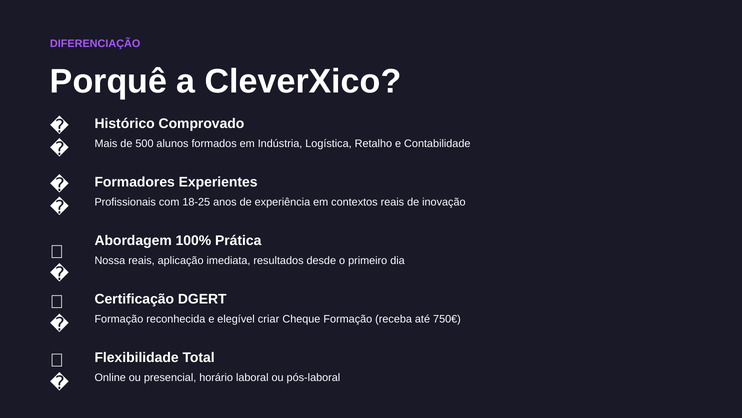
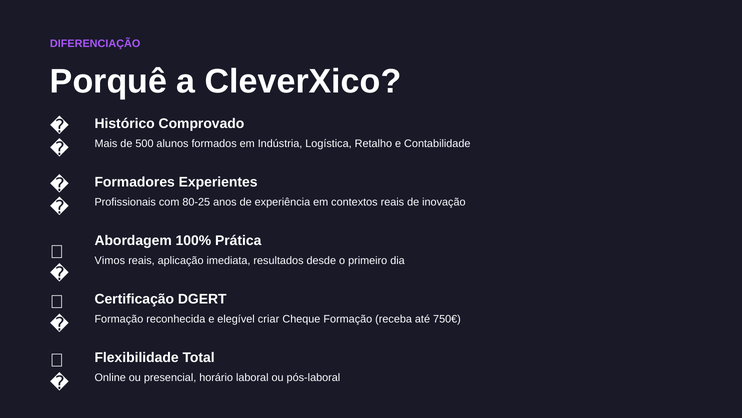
18-25: 18-25 -> 80-25
Nossa: Nossa -> Vimos
